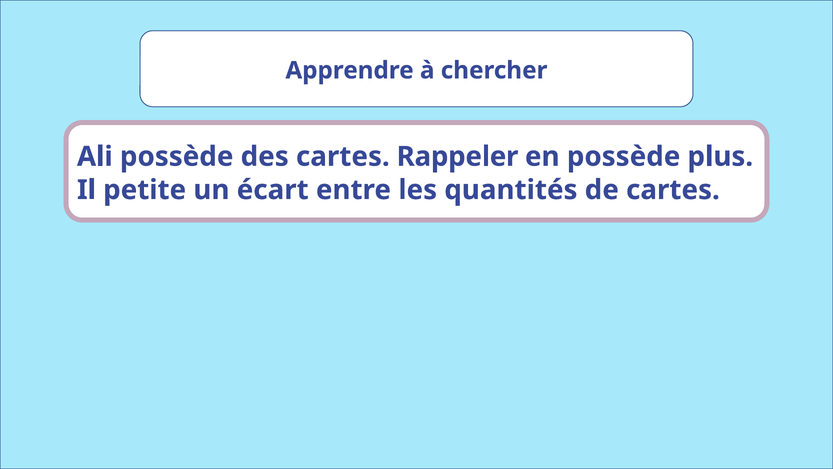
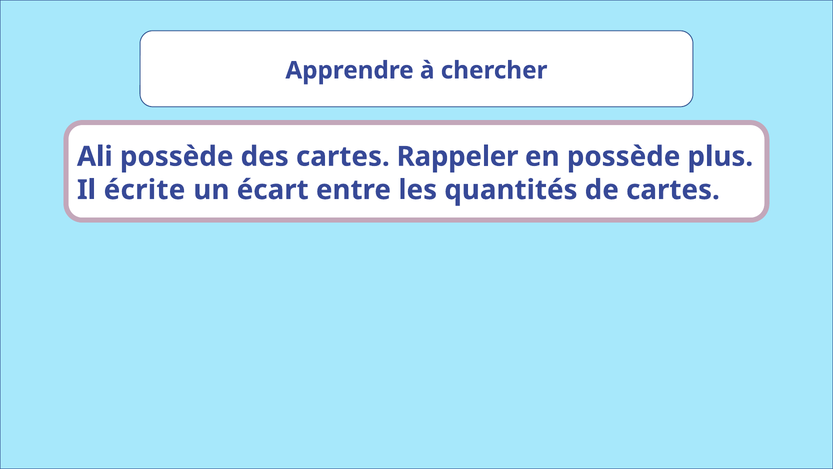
petite: petite -> écrite
